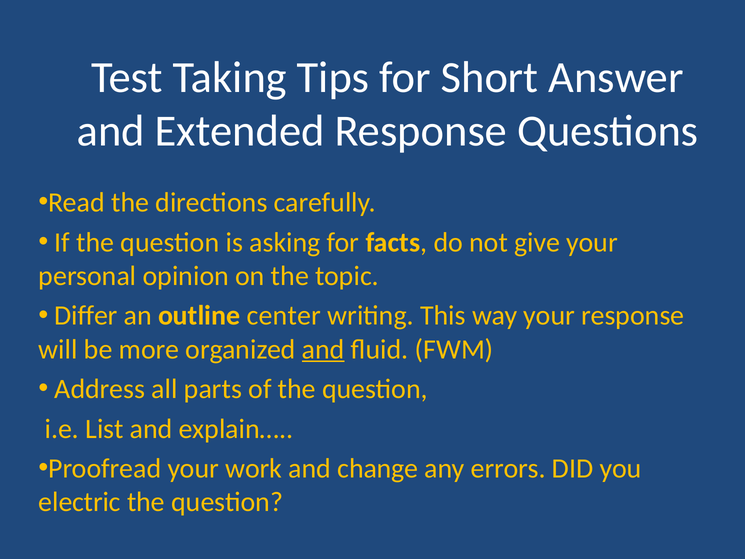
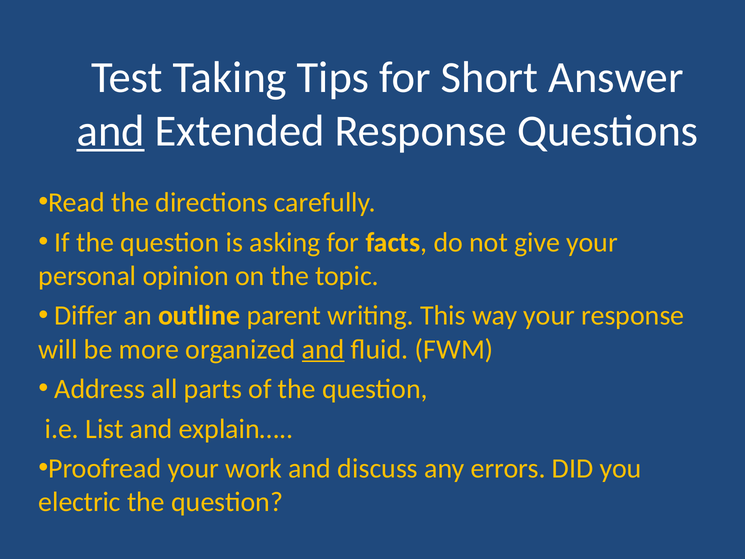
and at (111, 131) underline: none -> present
center: center -> parent
change: change -> discuss
